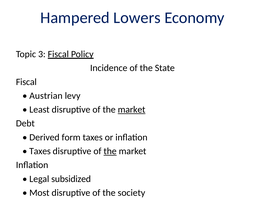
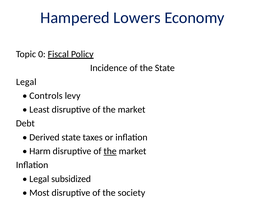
3: 3 -> 0
Fiscal at (26, 82): Fiscal -> Legal
Austrian: Austrian -> Controls
market at (132, 109) underline: present -> none
Derived form: form -> state
Taxes at (40, 151): Taxes -> Harm
